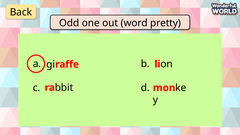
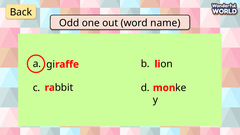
pretty: pretty -> name
